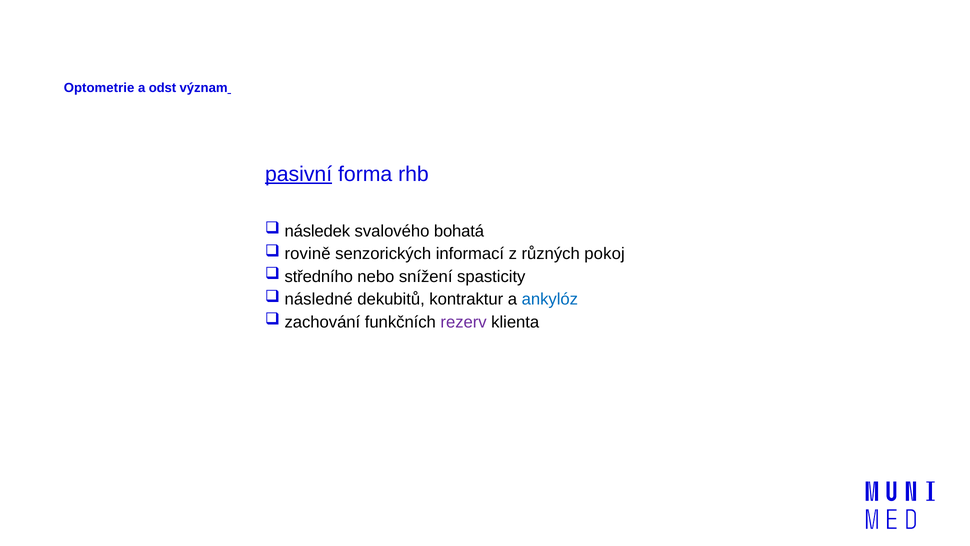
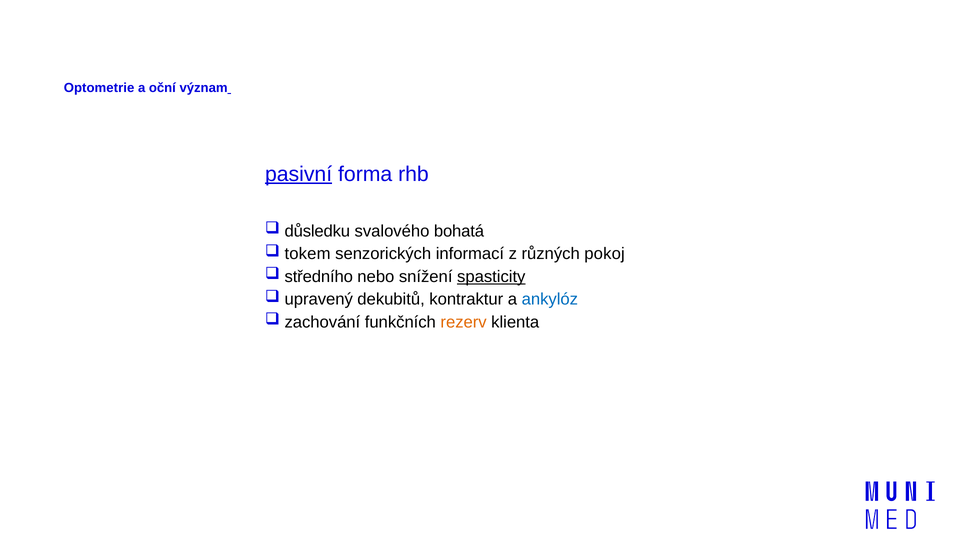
odst: odst -> oční
následek: následek -> důsledku
rovině: rovině -> tokem
spasticity underline: none -> present
následné: následné -> upravený
rezerv colour: purple -> orange
